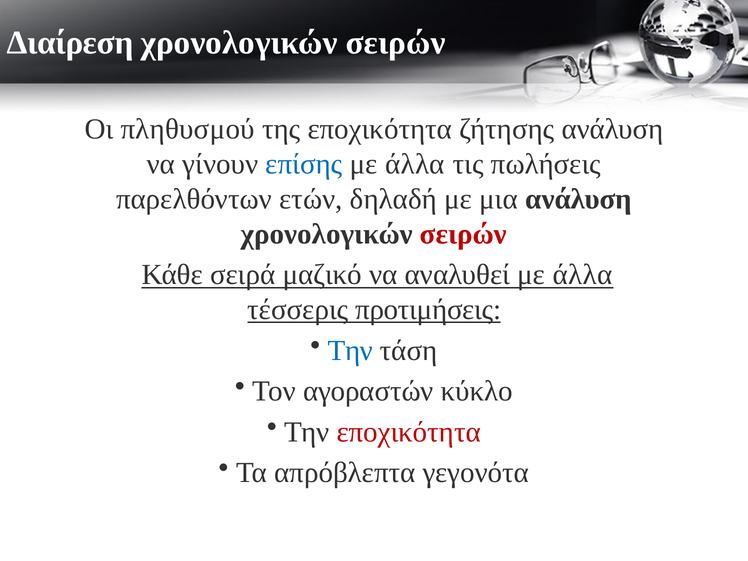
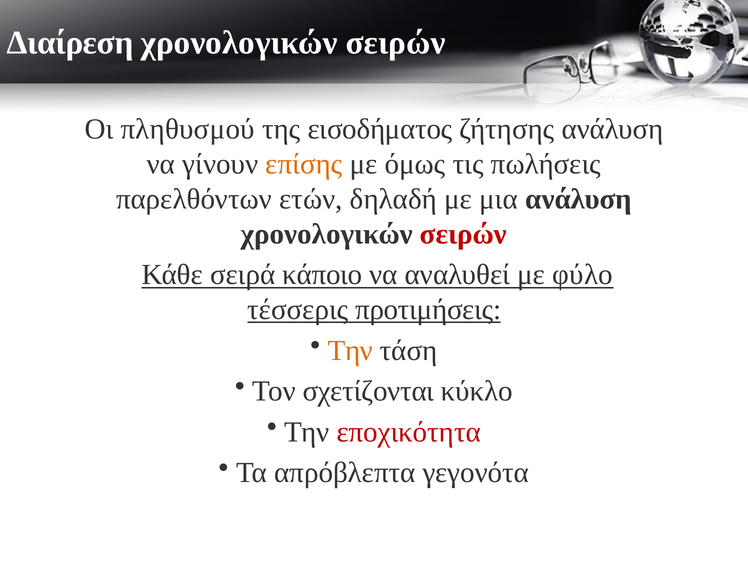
της εποχικότητα: εποχικότητα -> εισοδήματος
επίσης colour: blue -> orange
άλλα at (415, 164): άλλα -> όμως
μαζικό: μαζικό -> κάποιο
αναλυθεί με άλλα: άλλα -> φύλο
Την at (350, 350) colour: blue -> orange
αγοραστών: αγοραστών -> σχετίζονται
